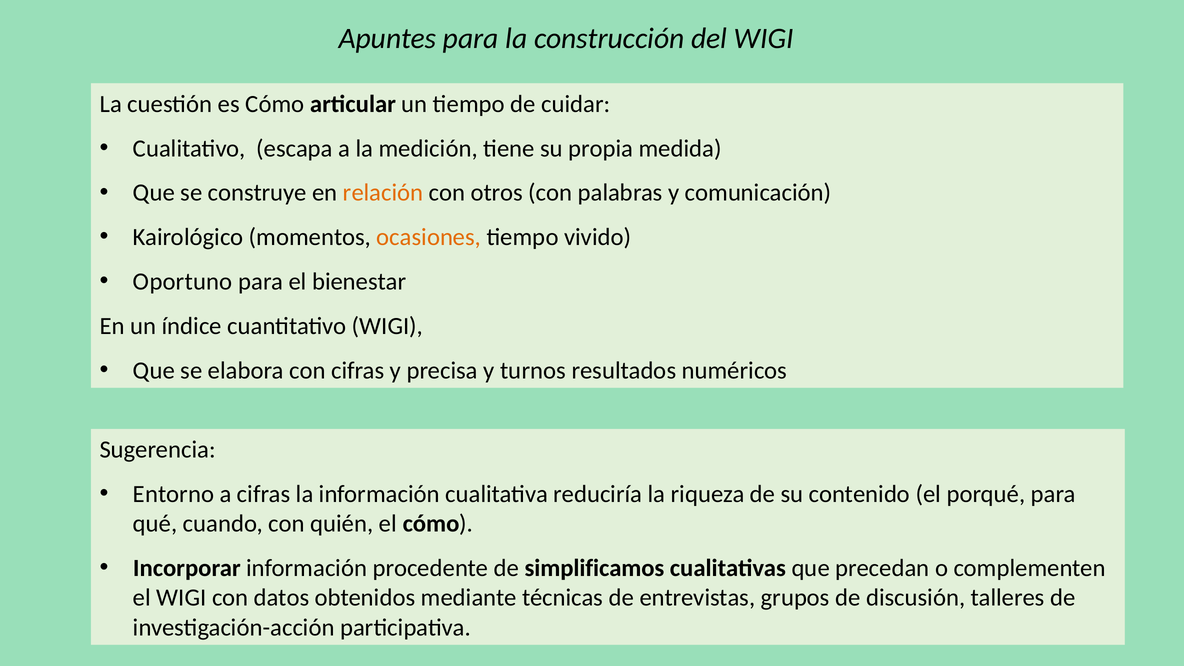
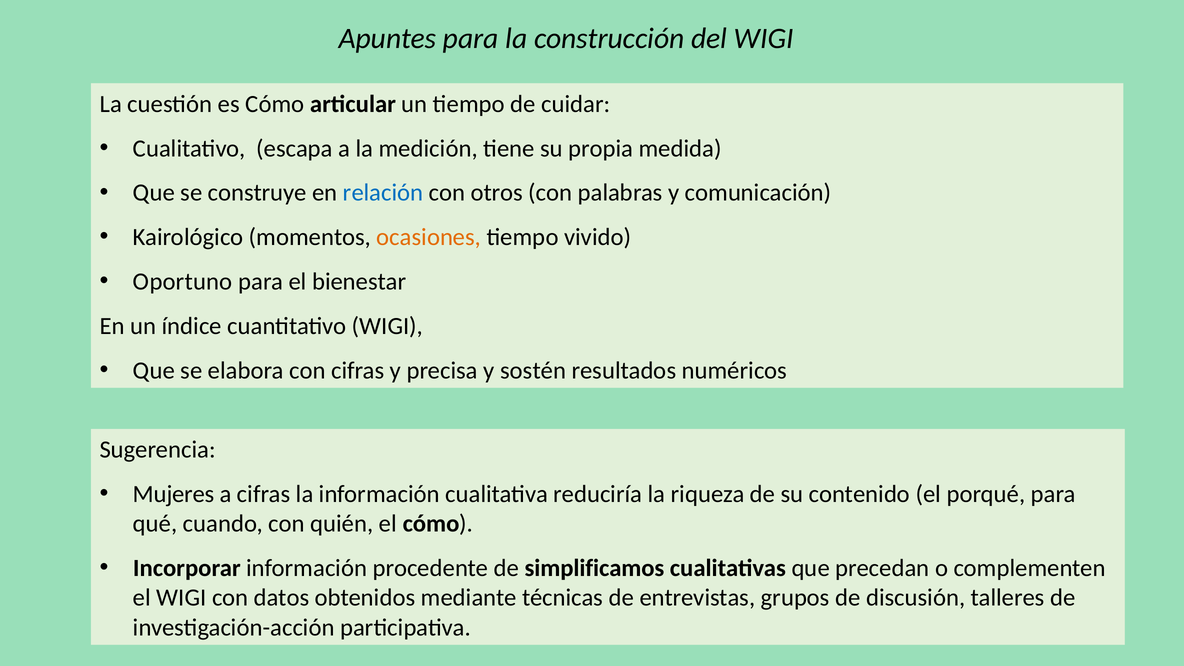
relación colour: orange -> blue
turnos: turnos -> sostén
Entorno: Entorno -> Mujeres
